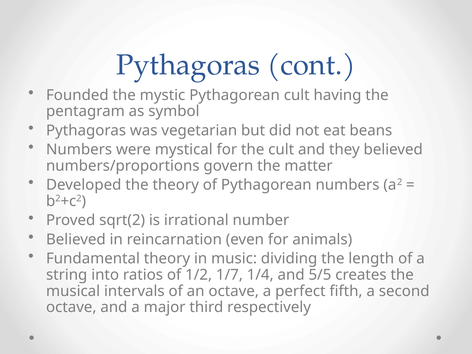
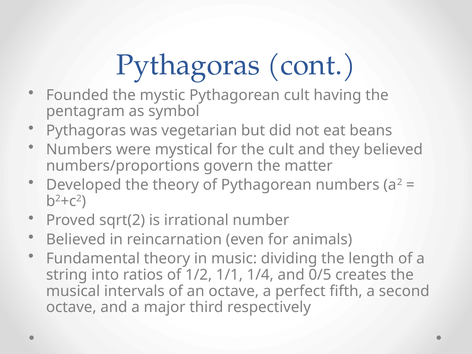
1/7: 1/7 -> 1/1
5/5: 5/5 -> 0/5
